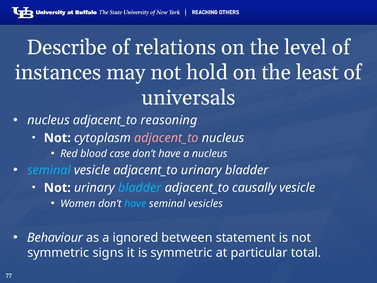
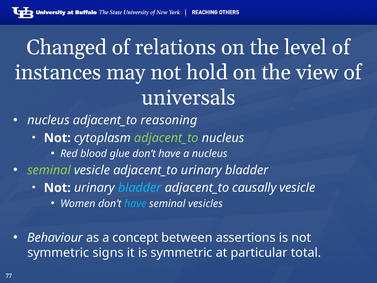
Describe: Describe -> Changed
least: least -> view
adjacent_to at (166, 138) colour: pink -> light green
case: case -> glue
seminal at (49, 170) colour: light blue -> light green
ignored: ignored -> concept
statement: statement -> assertions
